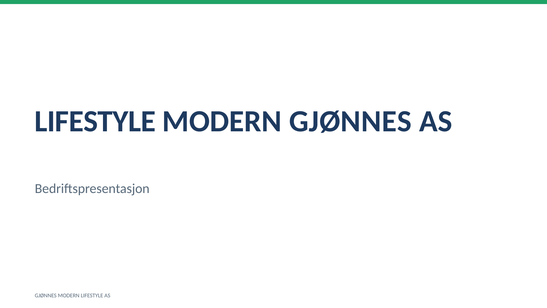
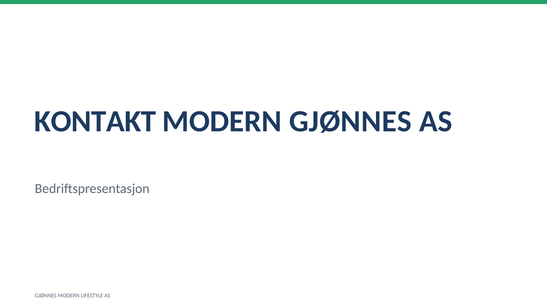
LIFESTYLE at (95, 121): LIFESTYLE -> KONTAKT
